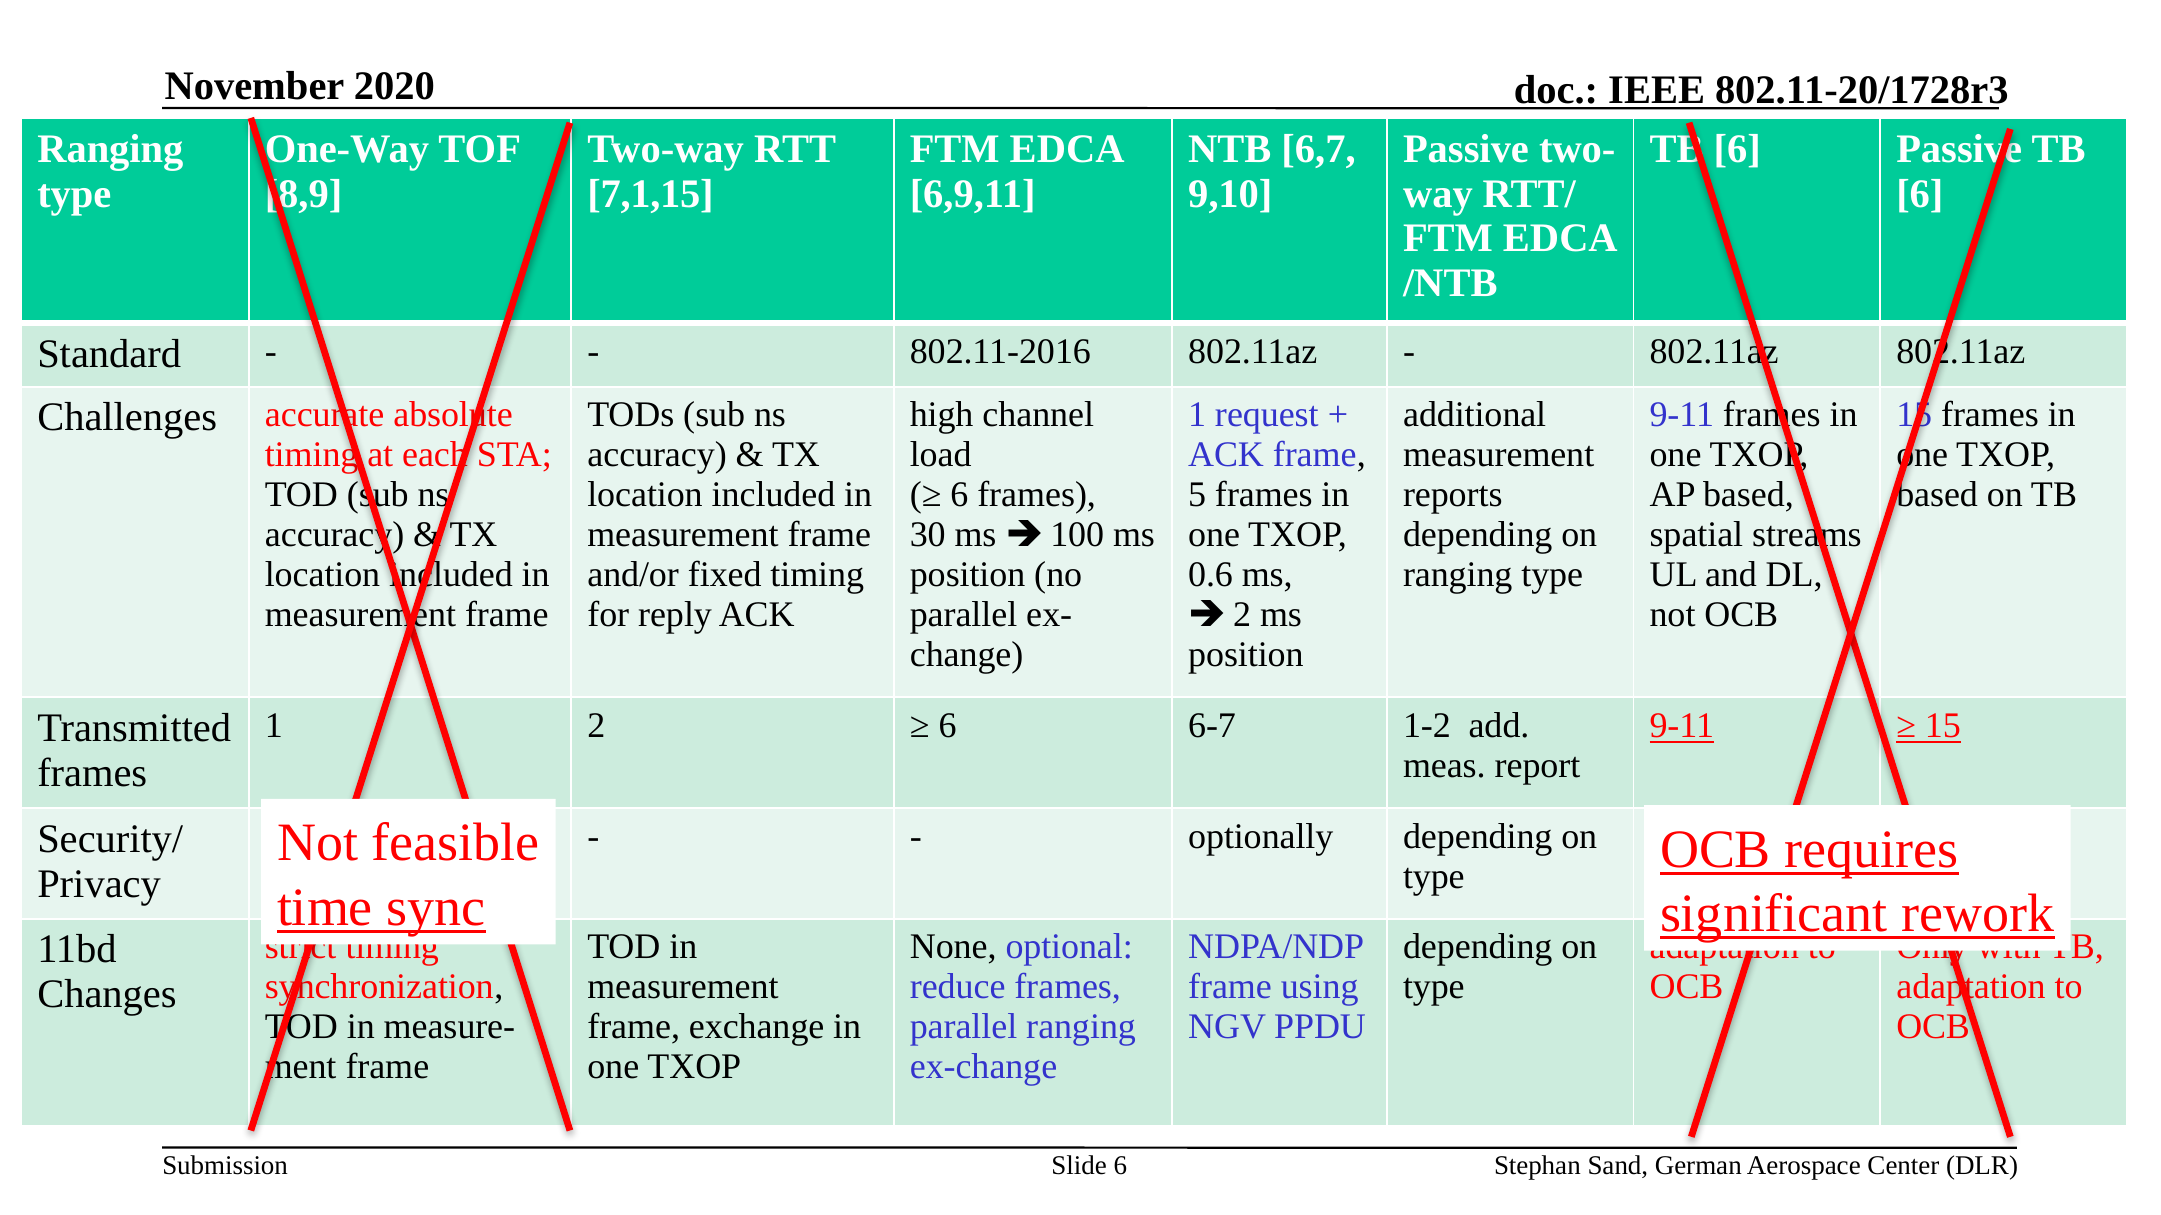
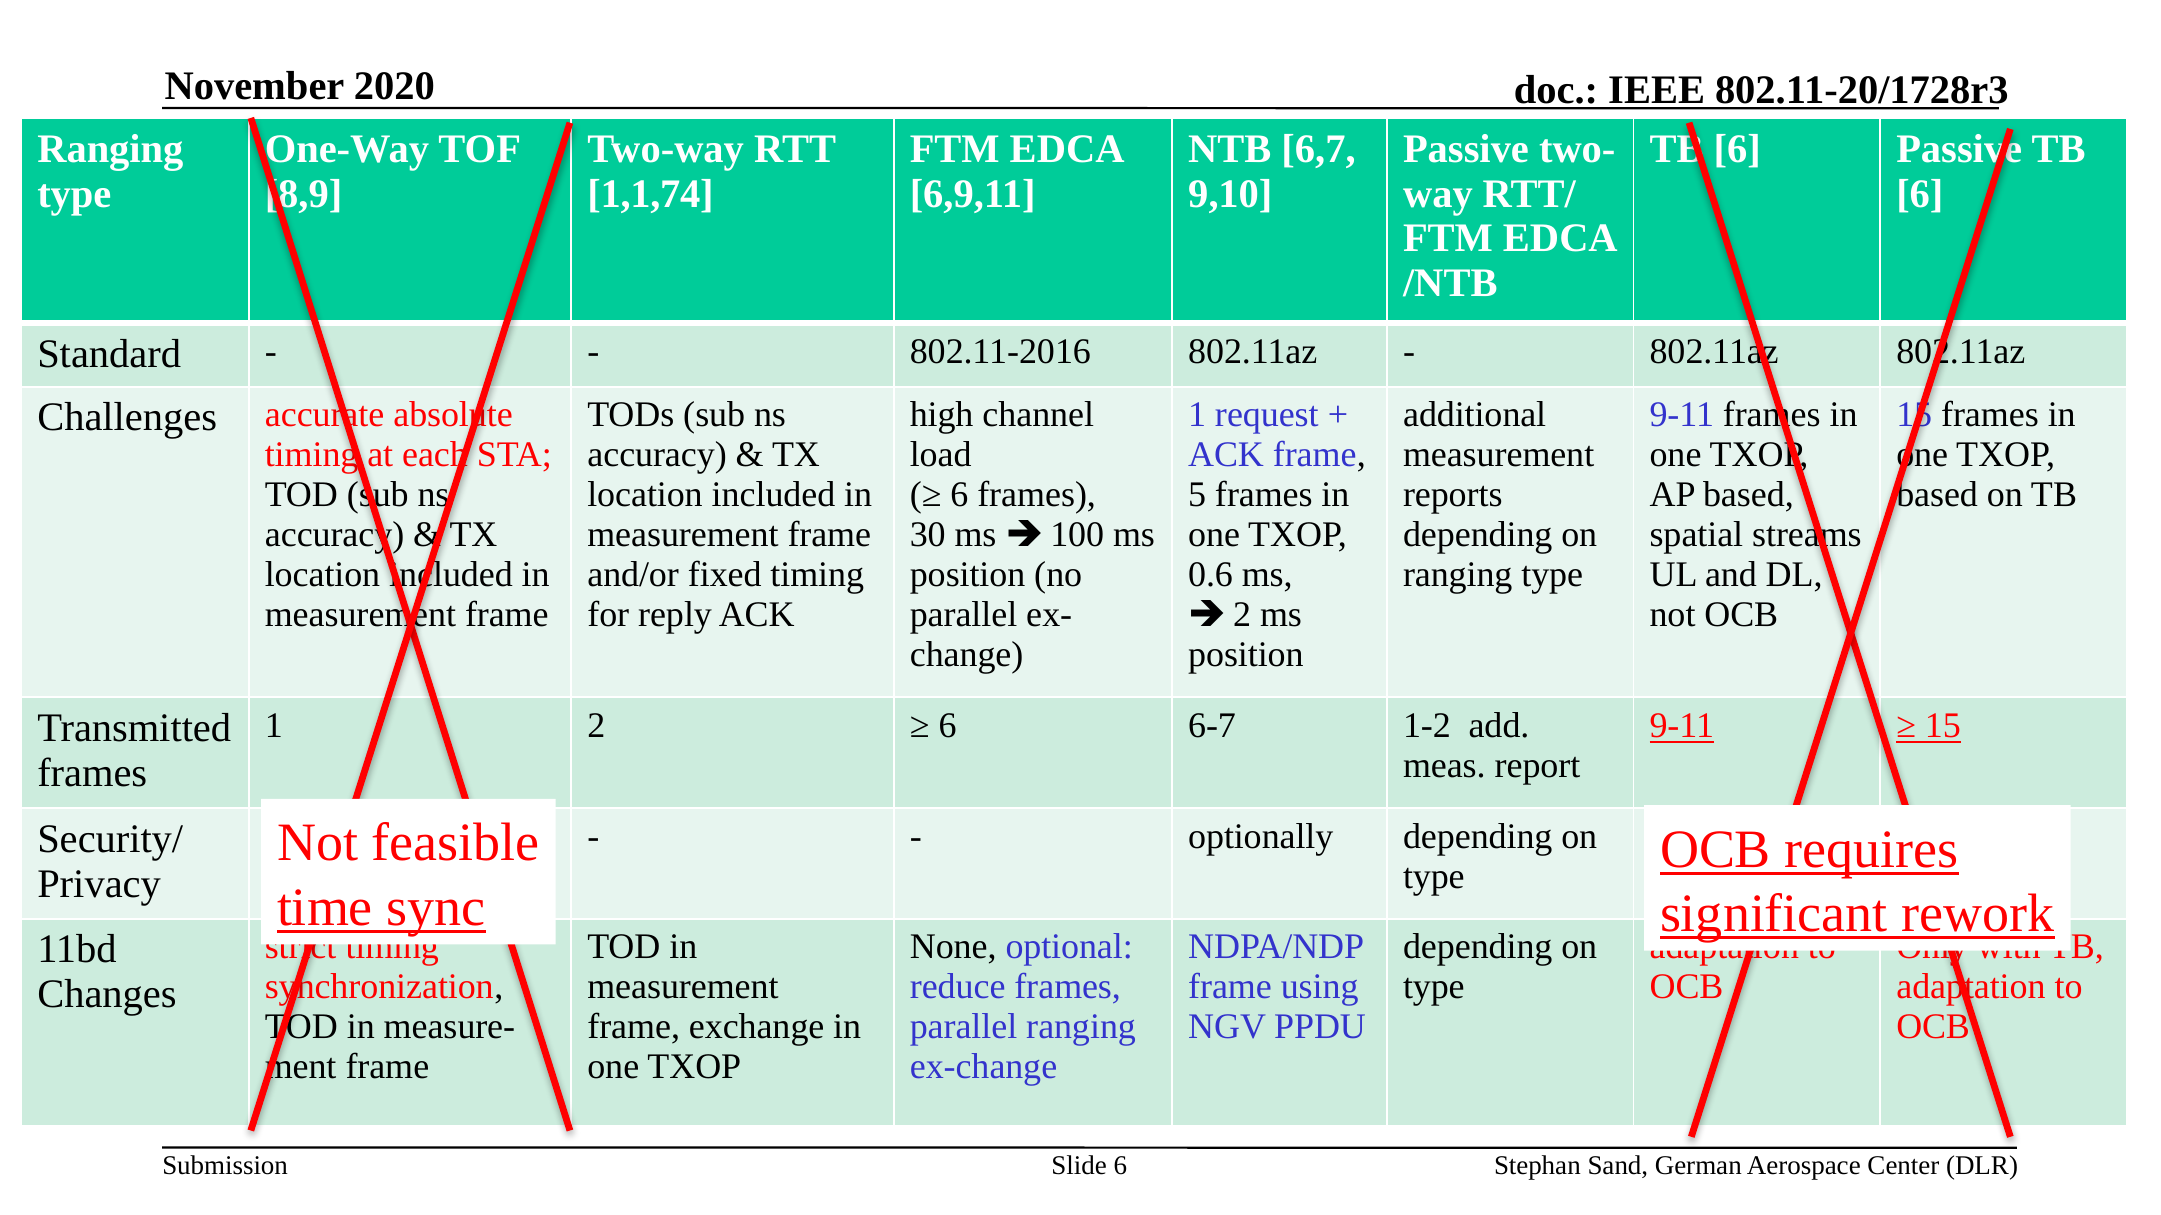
7,1,15: 7,1,15 -> 1,1,74
